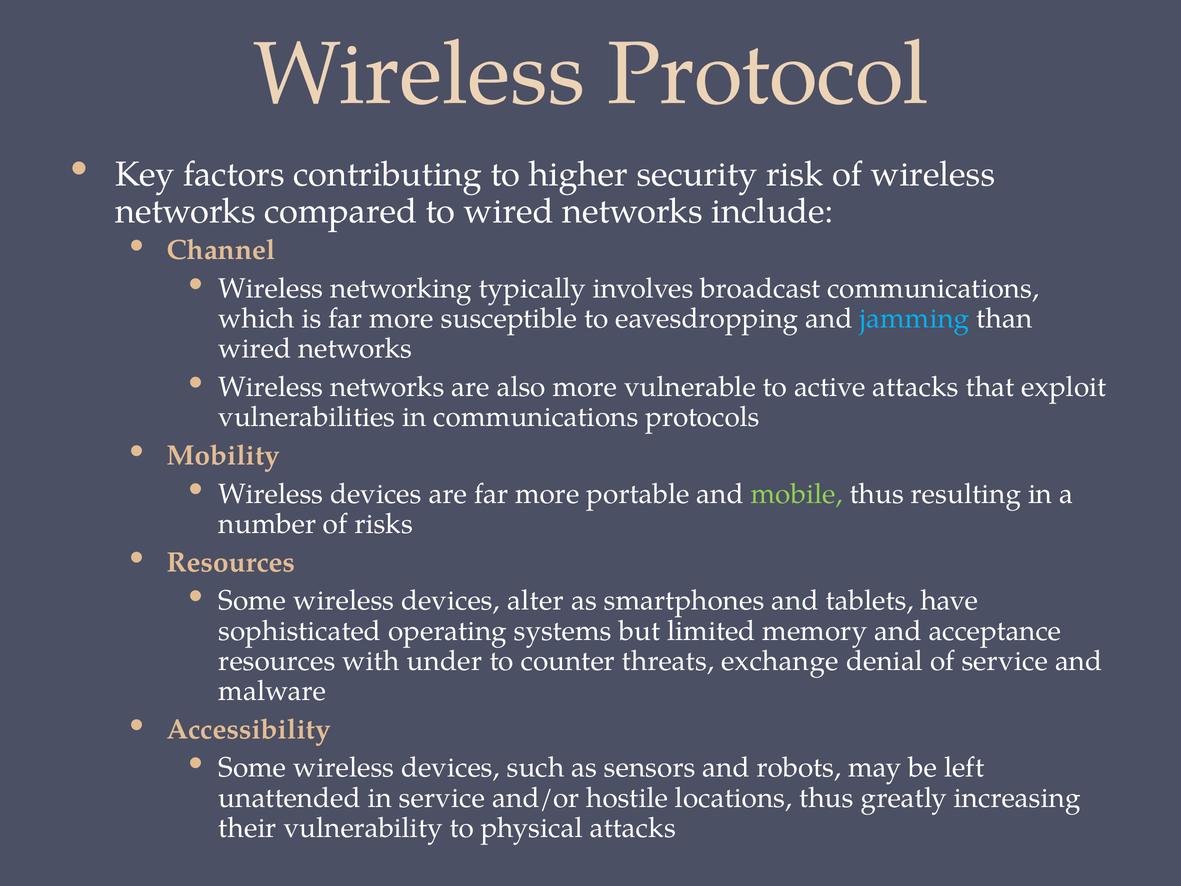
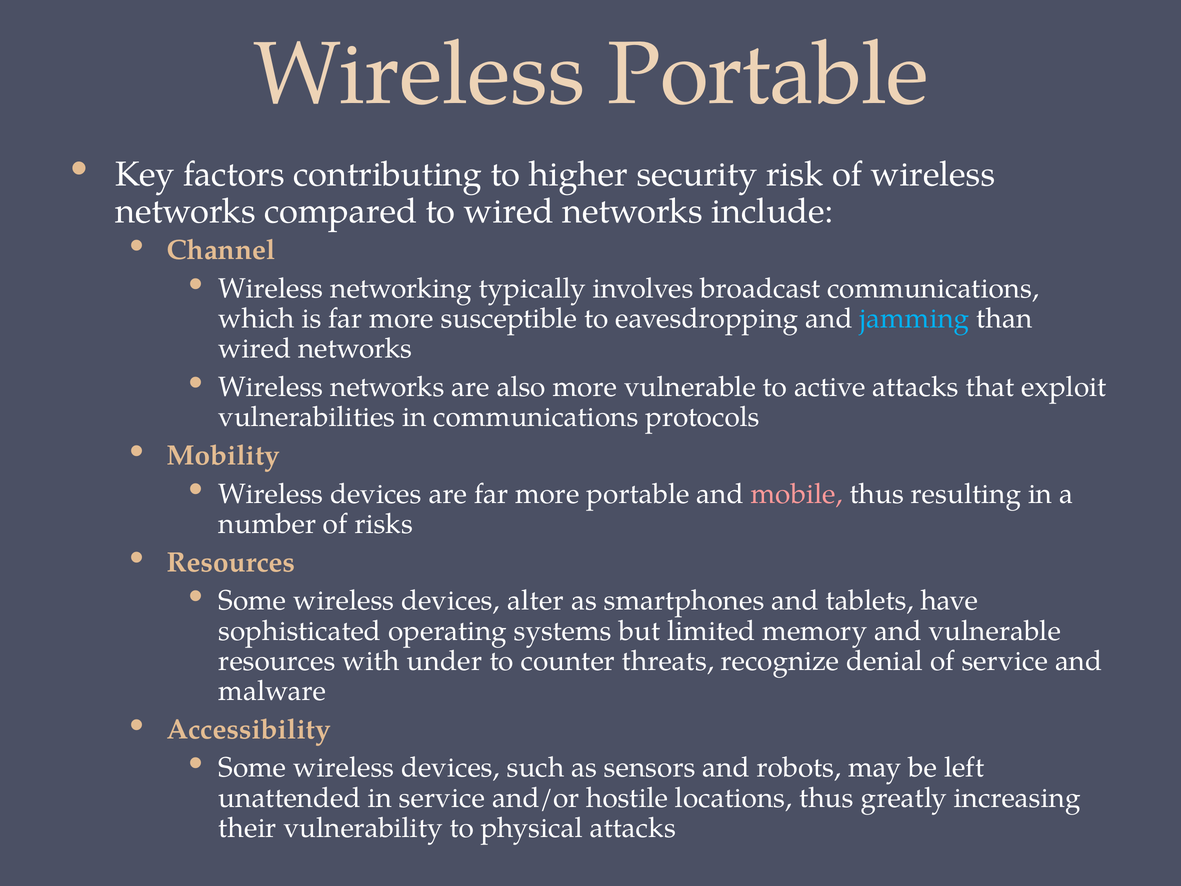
Wireless Protocol: Protocol -> Portable
mobile colour: light green -> pink
and acceptance: acceptance -> vulnerable
exchange: exchange -> recognize
